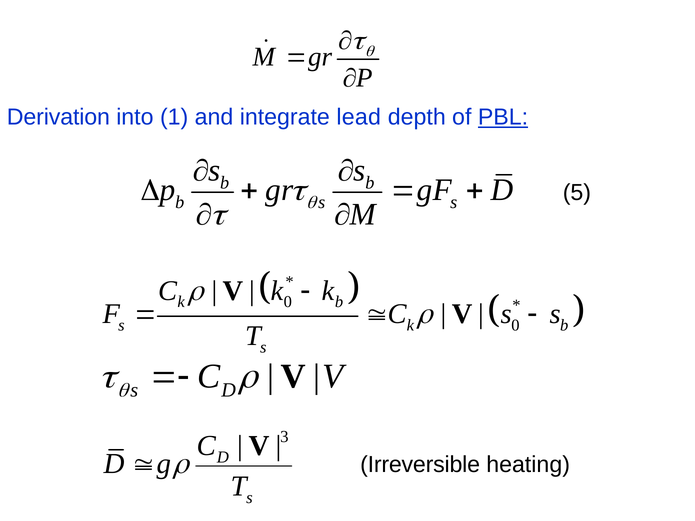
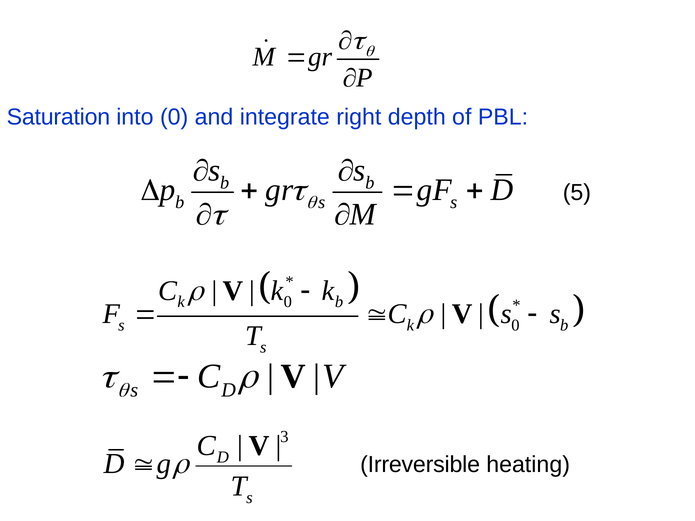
Derivation: Derivation -> Saturation
into 1: 1 -> 0
lead: lead -> right
PBL underline: present -> none
